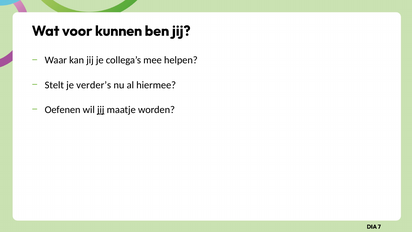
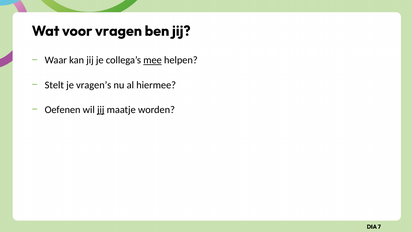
kunnen: kunnen -> vragen
mee underline: none -> present
verder’s: verder’s -> vragen’s
